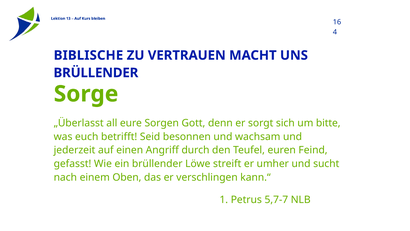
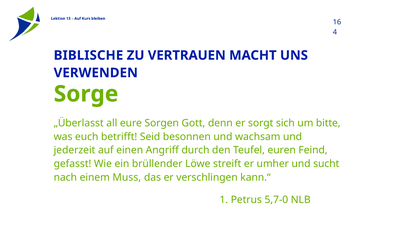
BRÜLLENDER at (96, 73): BRÜLLENDER -> VERWENDEN
Oben: Oben -> Muss
5,7-7: 5,7-7 -> 5,7-0
